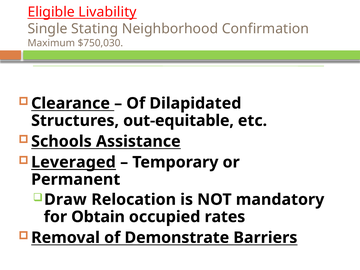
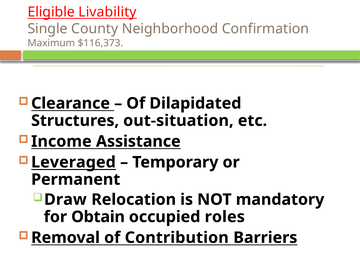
Stating: Stating -> County
$750,030: $750,030 -> $116,373
out-equitable: out-equitable -> out-situation
Schools: Schools -> Income
rates: rates -> roles
Demonstrate: Demonstrate -> Contribution
